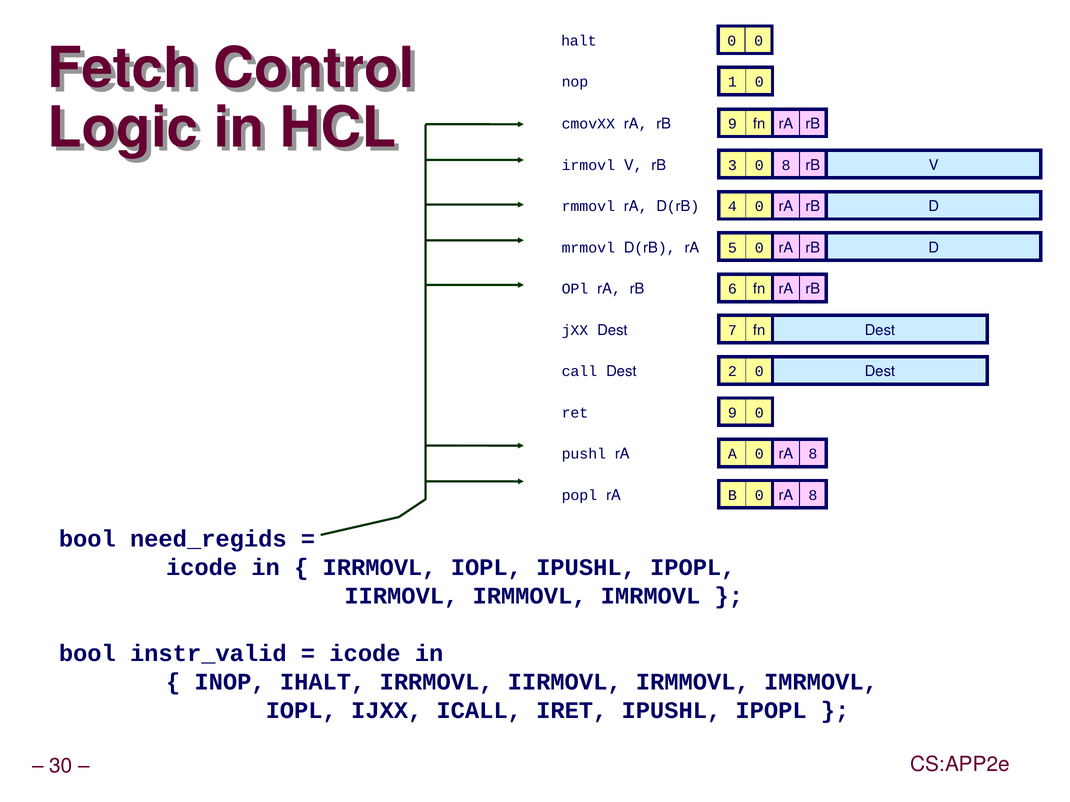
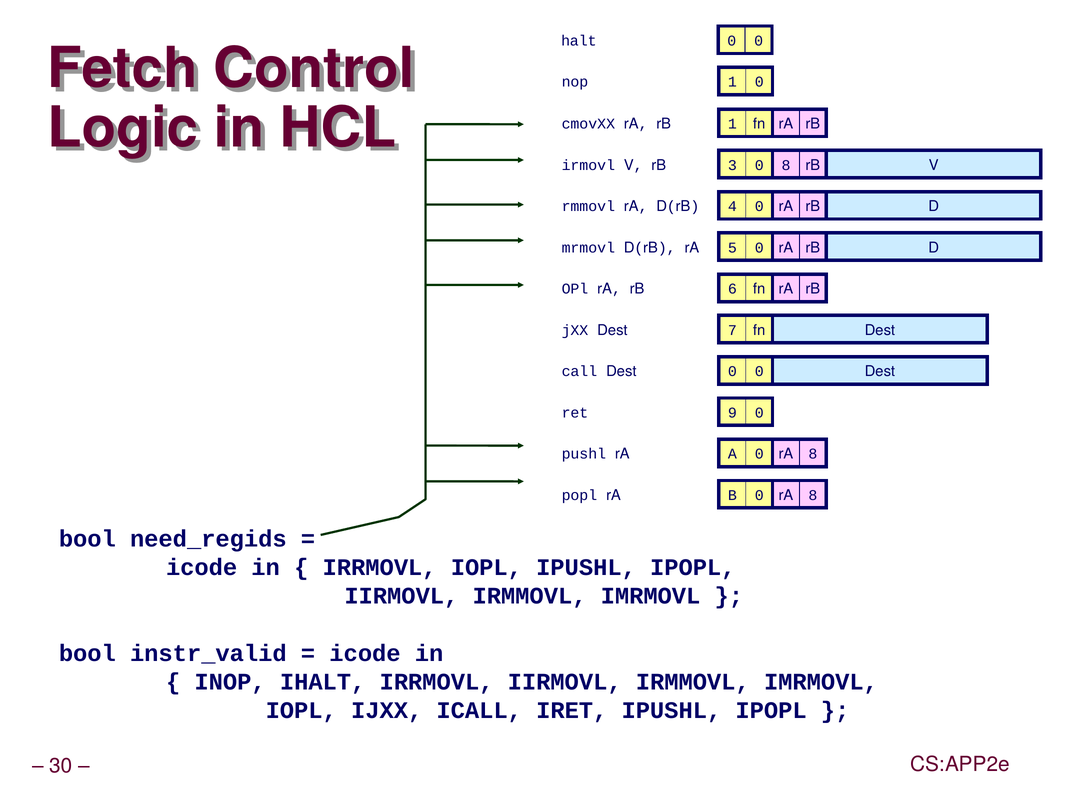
rB 9: 9 -> 1
Dest 2: 2 -> 0
